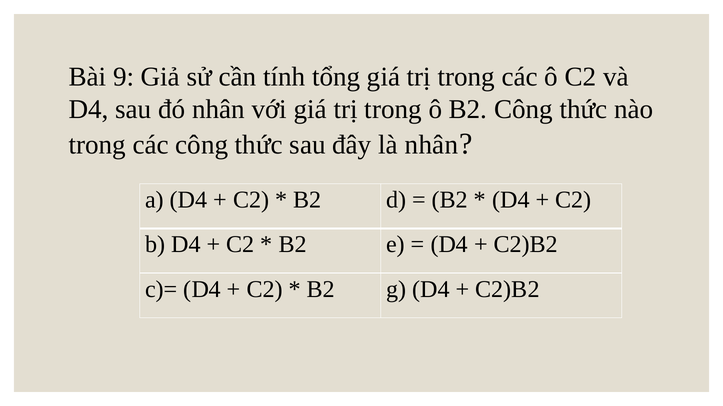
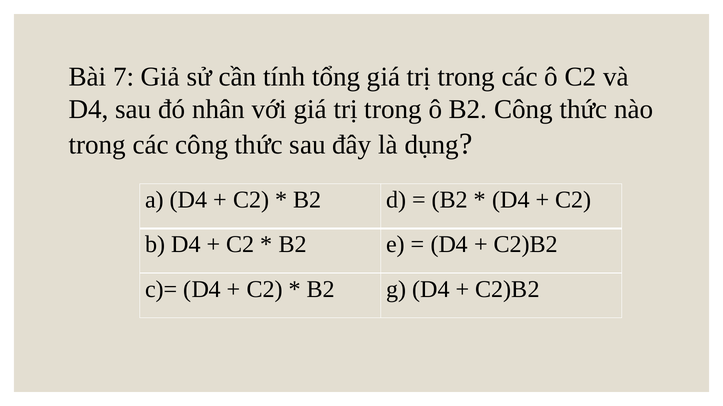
9: 9 -> 7
là nhân: nhân -> dụng
